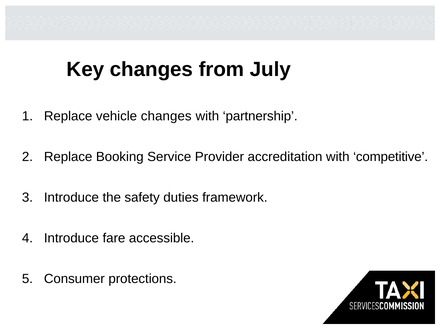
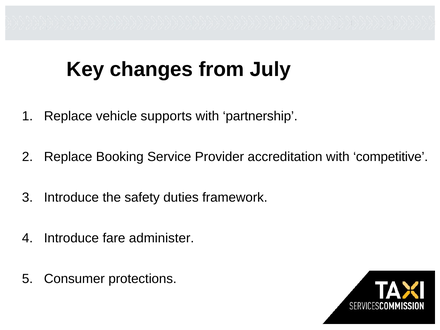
vehicle changes: changes -> supports
accessible: accessible -> administer
